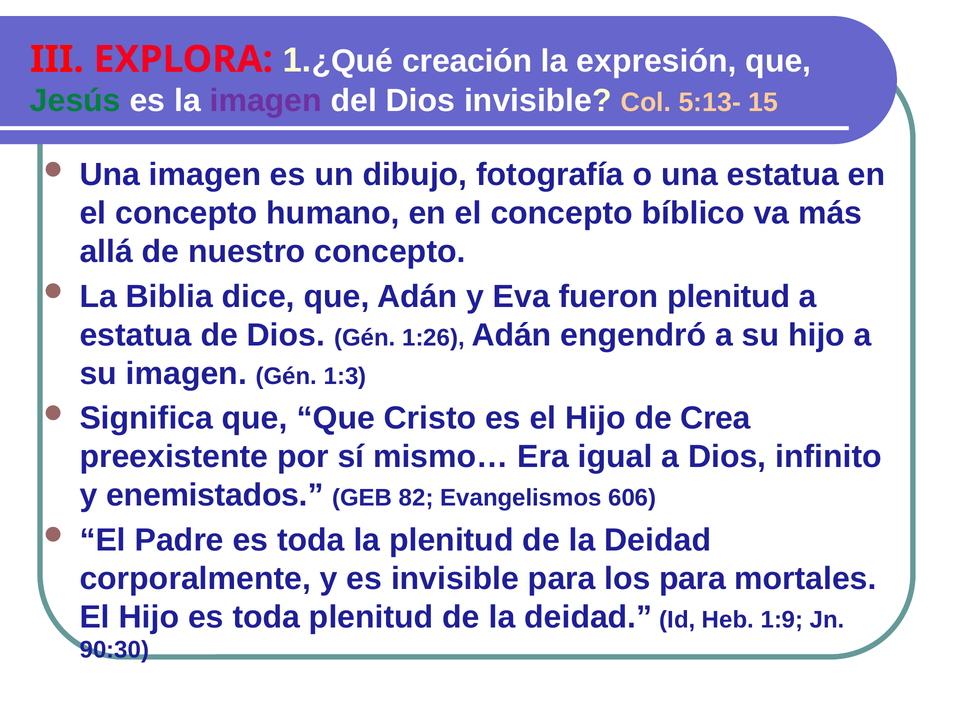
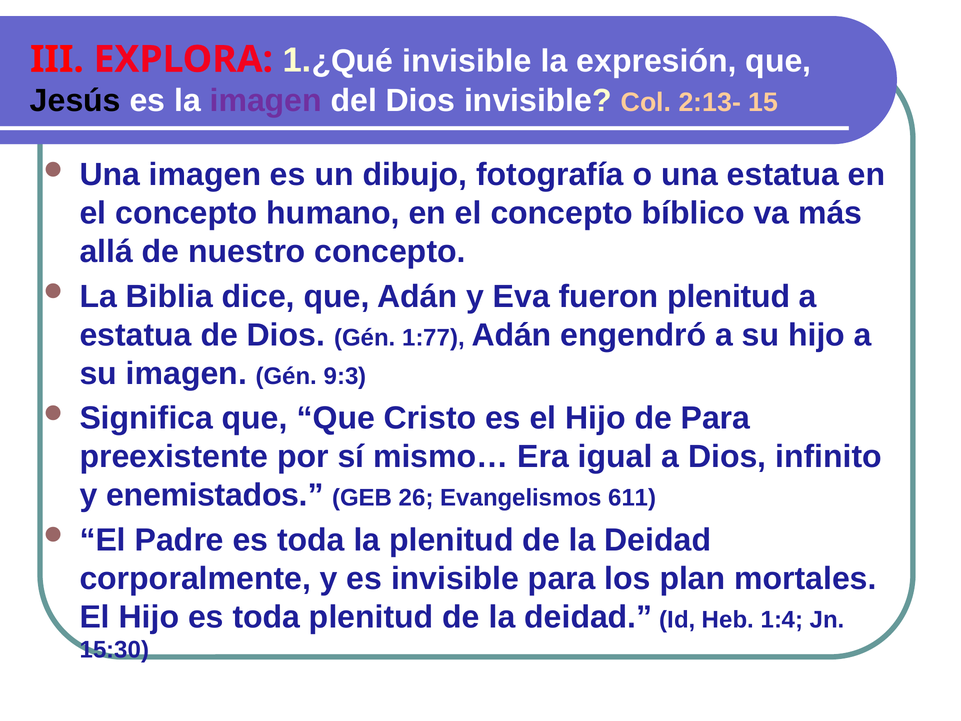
1.¿Qué creación: creación -> invisible
Jesús colour: green -> black
5:13-: 5:13- -> 2:13-
1:26: 1:26 -> 1:77
1:3: 1:3 -> 9:3
de Crea: Crea -> Para
82: 82 -> 26
606: 606 -> 611
los para: para -> plan
1:9: 1:9 -> 1:4
90:30: 90:30 -> 15:30
